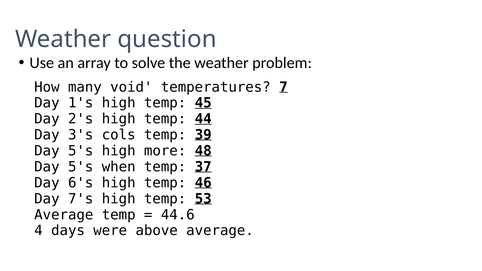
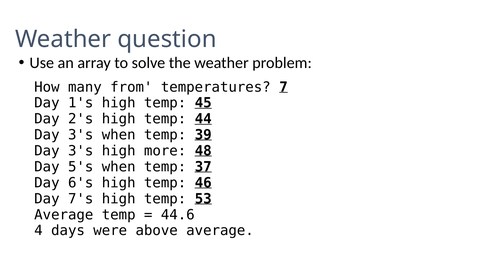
void: void -> from
3's cols: cols -> when
5's at (81, 151): 5's -> 3's
